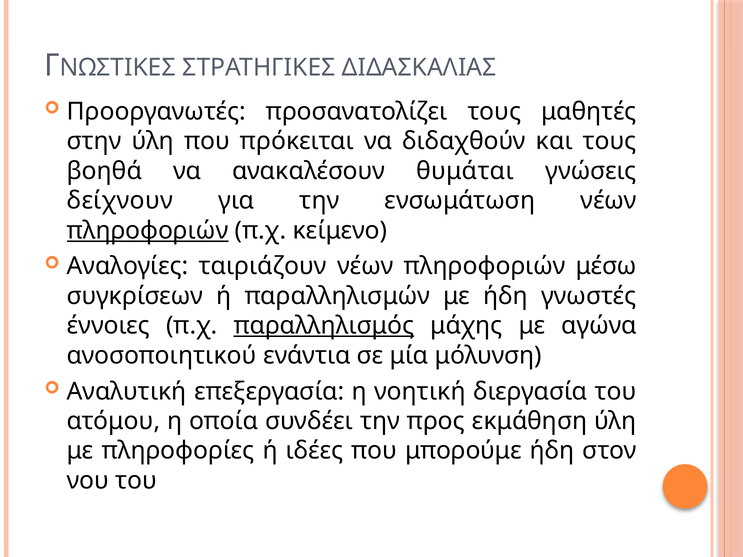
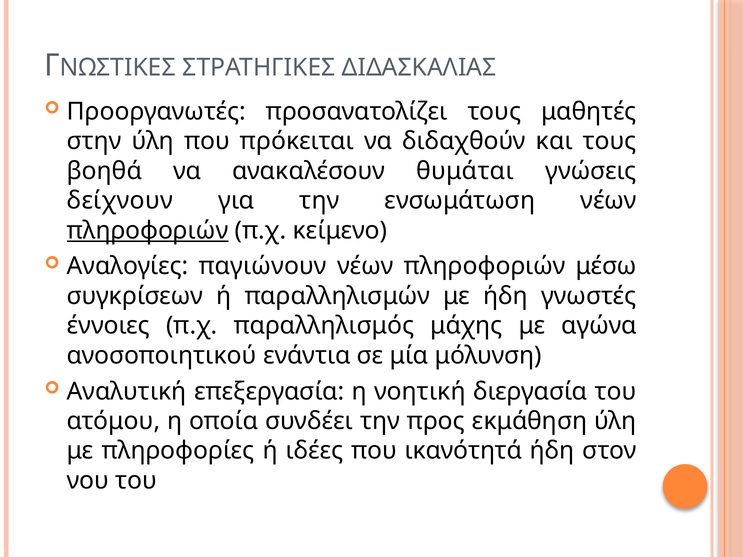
ταιριάζουν: ταιριάζουν -> παγιώνουν
παραλληλισμός underline: present -> none
μπορούμε: μπορούμε -> ικανότητά
